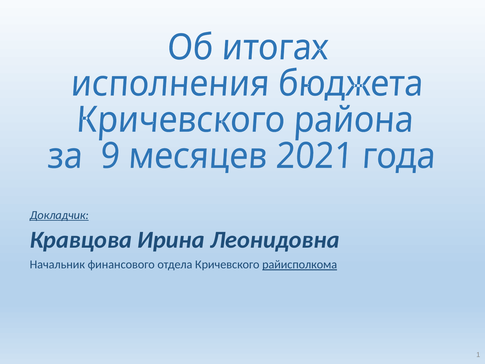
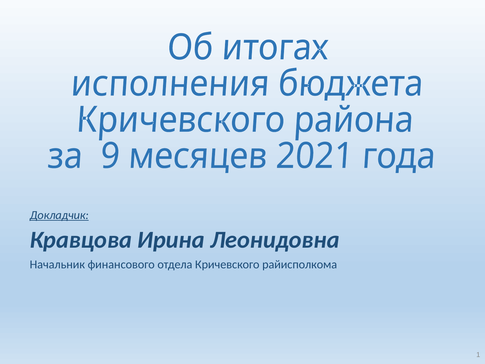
райисполкома underline: present -> none
